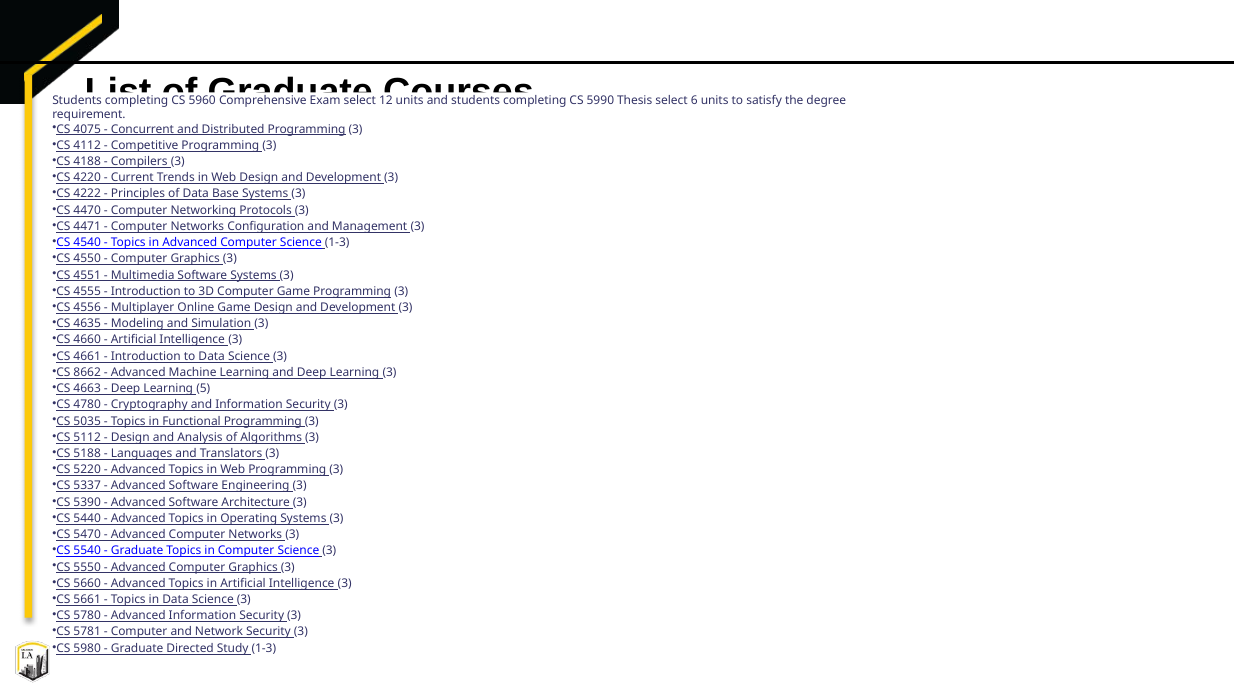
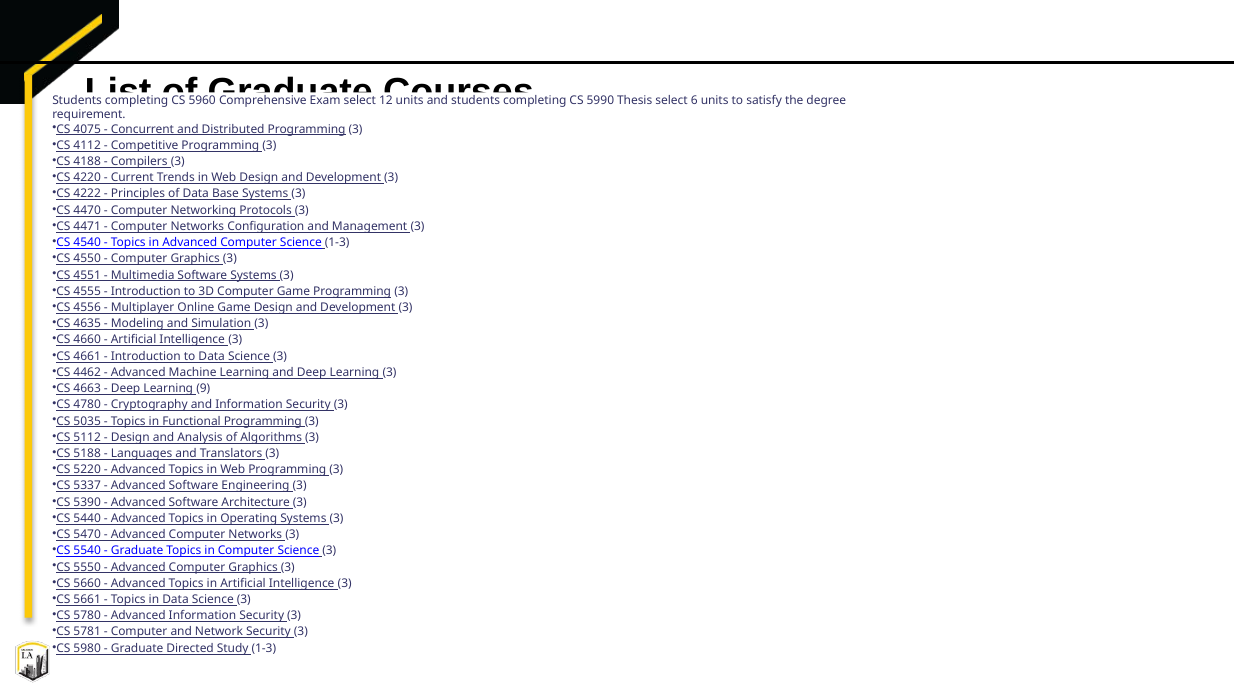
8662: 8662 -> 4462
5: 5 -> 9
